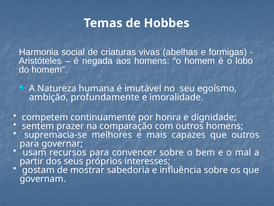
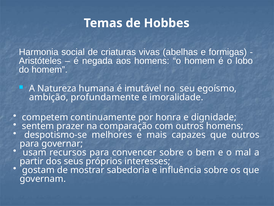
supremacia-se: supremacia-se -> despotismo-se
